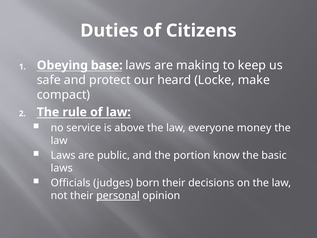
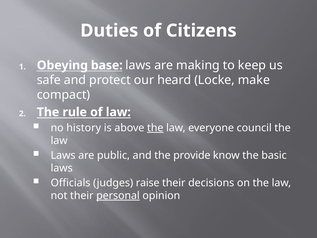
service: service -> history
the at (155, 128) underline: none -> present
money: money -> council
portion: portion -> provide
born: born -> raise
